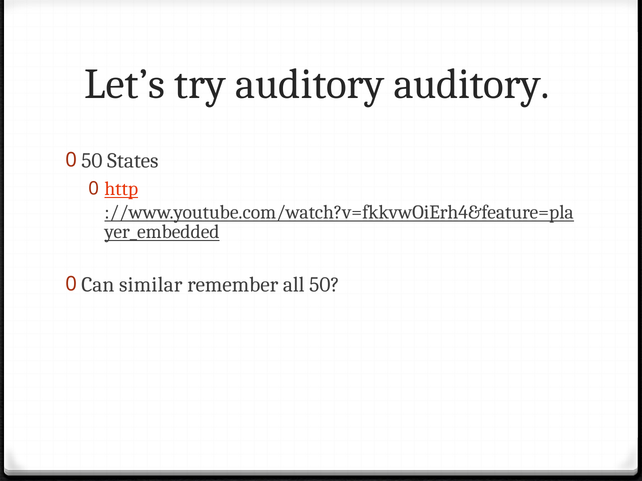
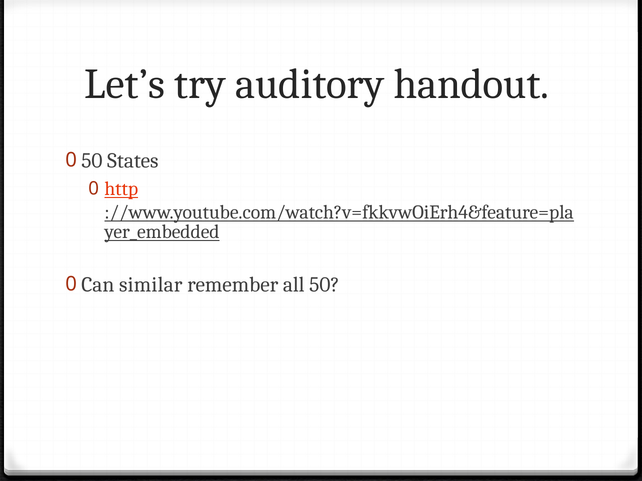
auditory auditory: auditory -> handout
